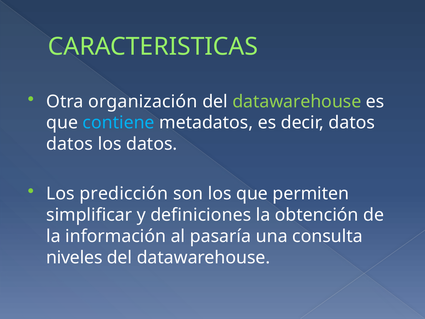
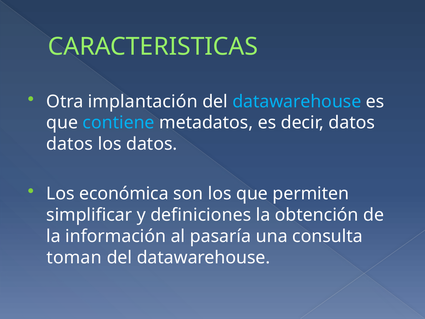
organización: organización -> implantación
datawarehouse at (297, 101) colour: light green -> light blue
predicción: predicción -> económica
niveles: niveles -> toman
